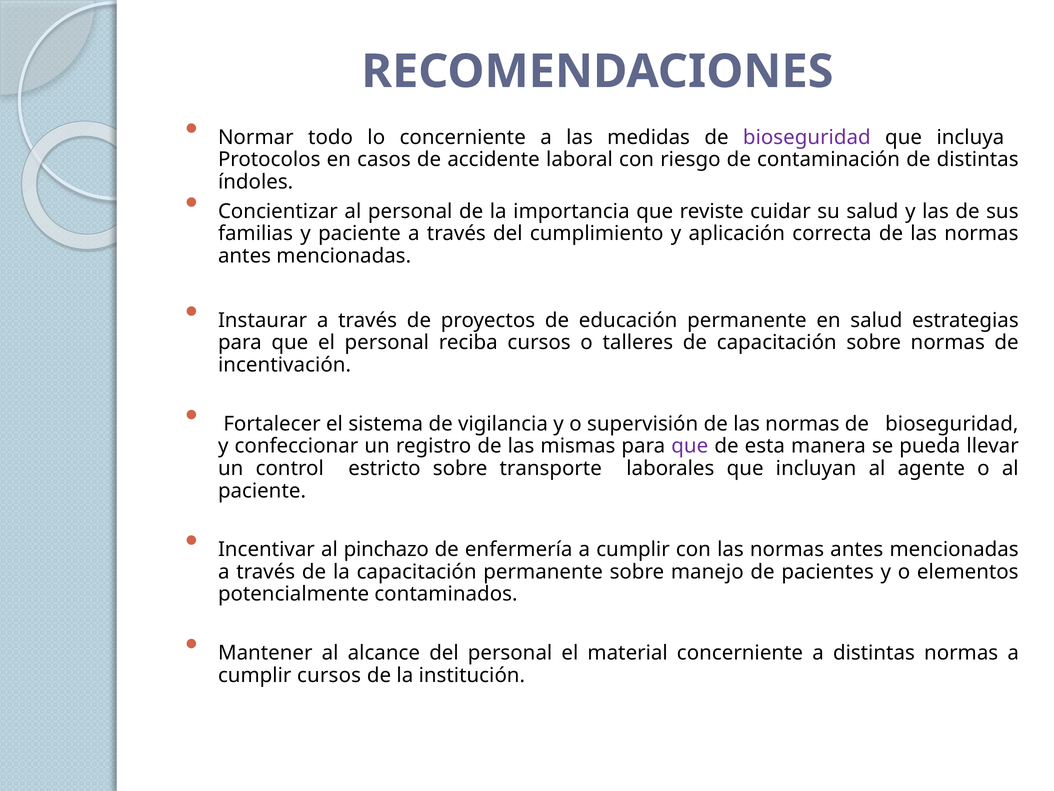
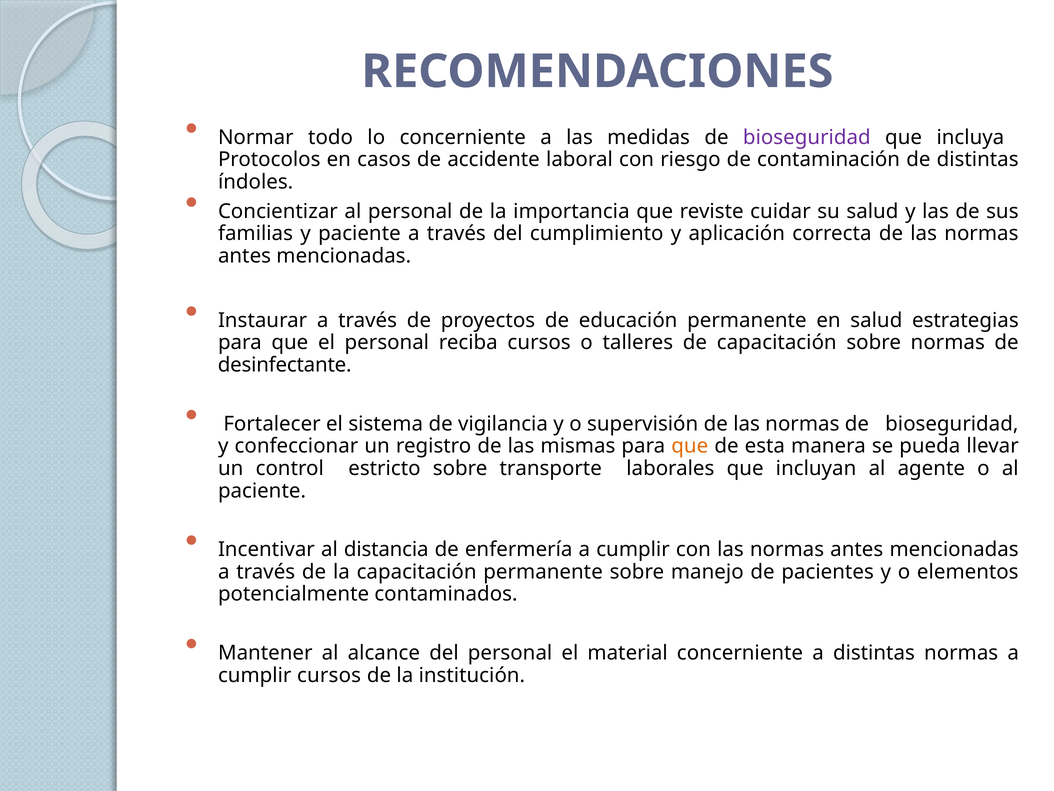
incentivación: incentivación -> desinfectante
que at (690, 446) colour: purple -> orange
pinchazo: pinchazo -> distancia
